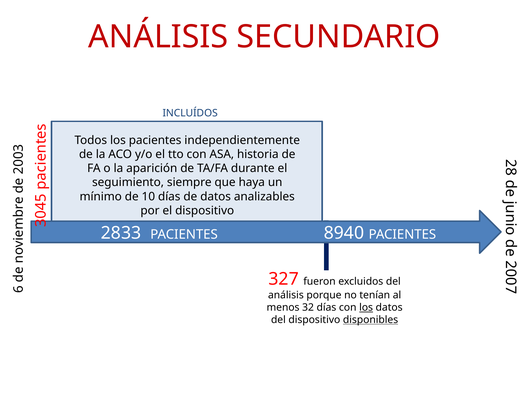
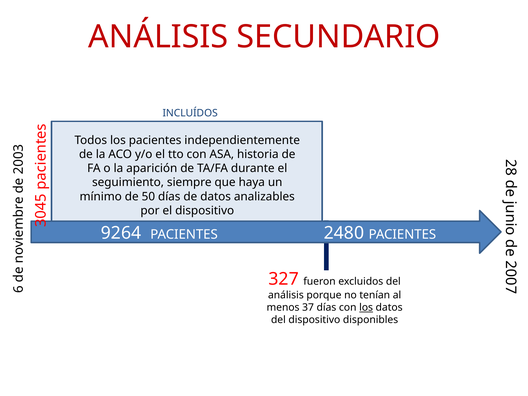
10: 10 -> 50
2833: 2833 -> 9264
8940: 8940 -> 2480
32: 32 -> 37
disponibles underline: present -> none
